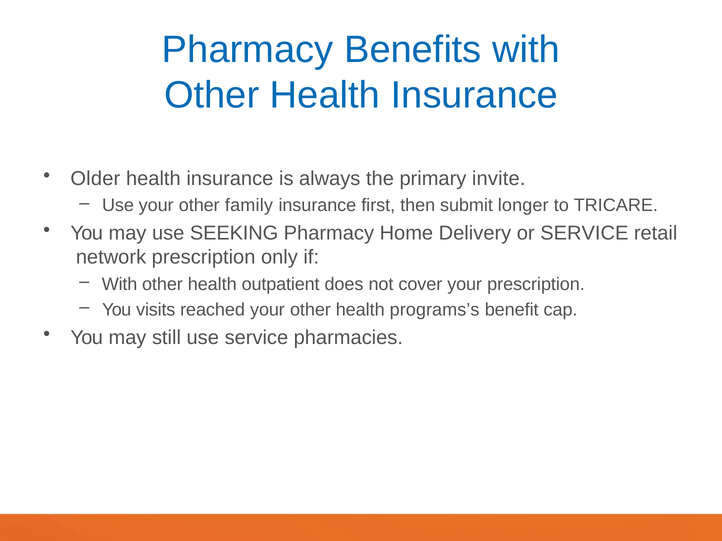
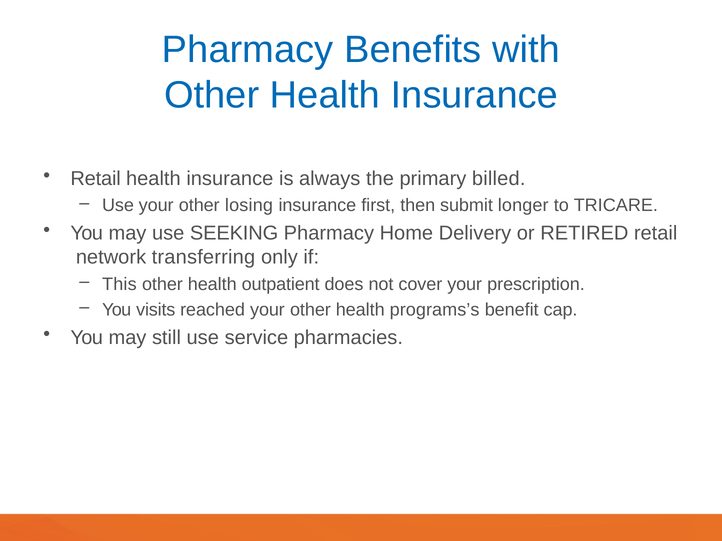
Older at (95, 179): Older -> Retail
invite: invite -> billed
family: family -> losing
or SERVICE: SERVICE -> RETIRED
network prescription: prescription -> transferring
With at (120, 284): With -> This
